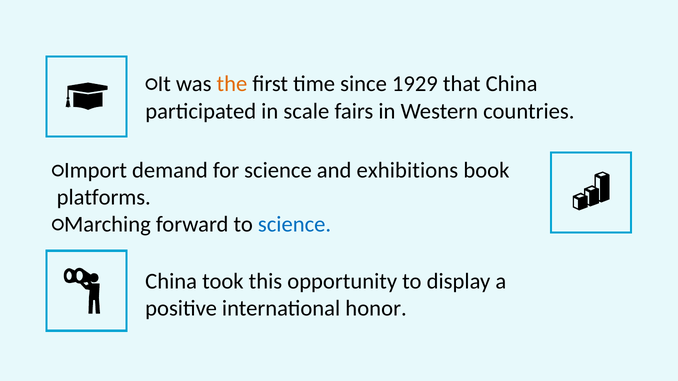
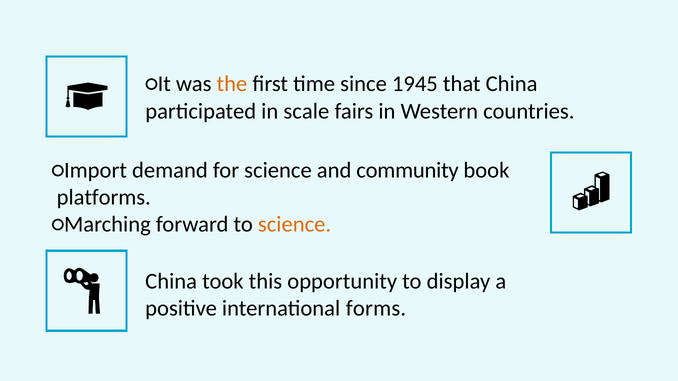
1929: 1929 -> 1945
exhibitions: exhibitions -> community
science at (295, 225) colour: blue -> orange
honor: honor -> forms
